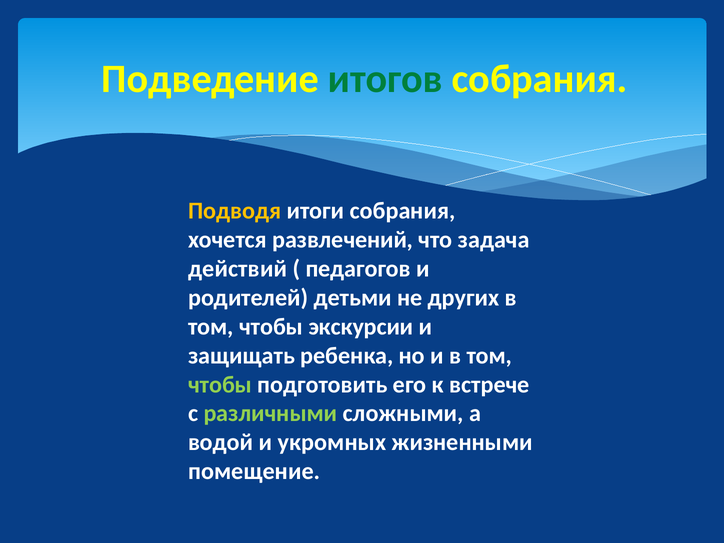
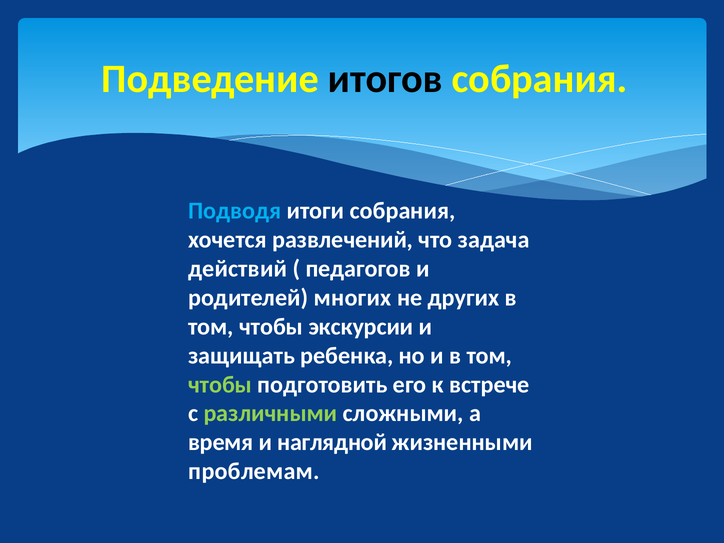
итогов colour: green -> black
Подводя colour: yellow -> light blue
детьми: детьми -> многих
водой: водой -> время
укромных: укромных -> наглядной
помещение: помещение -> проблемам
